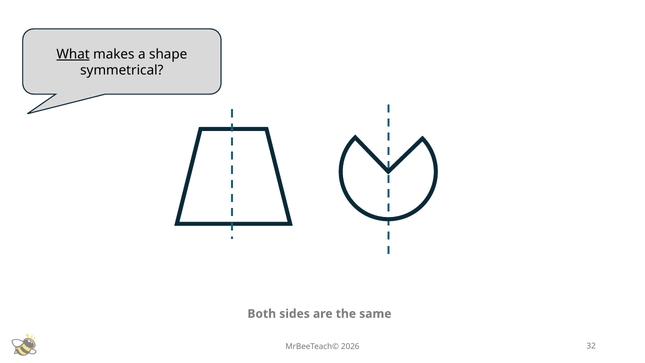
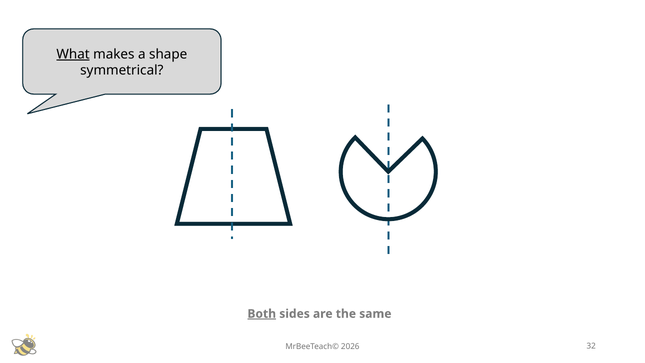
Both underline: none -> present
